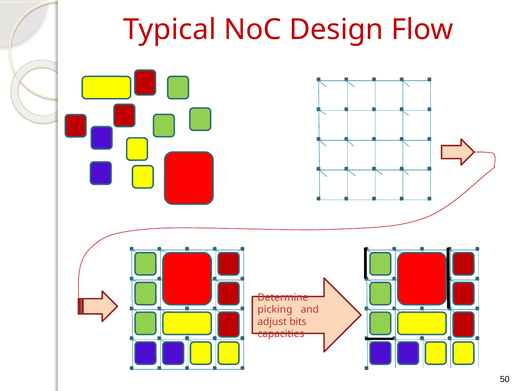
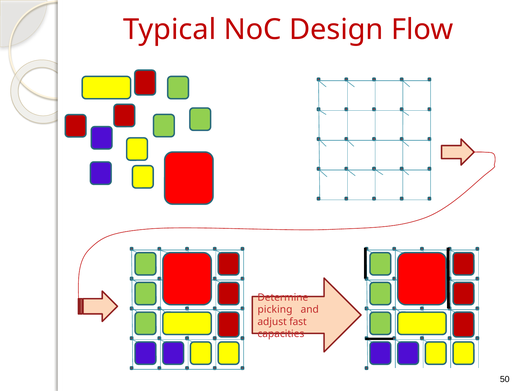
bits: bits -> fast
